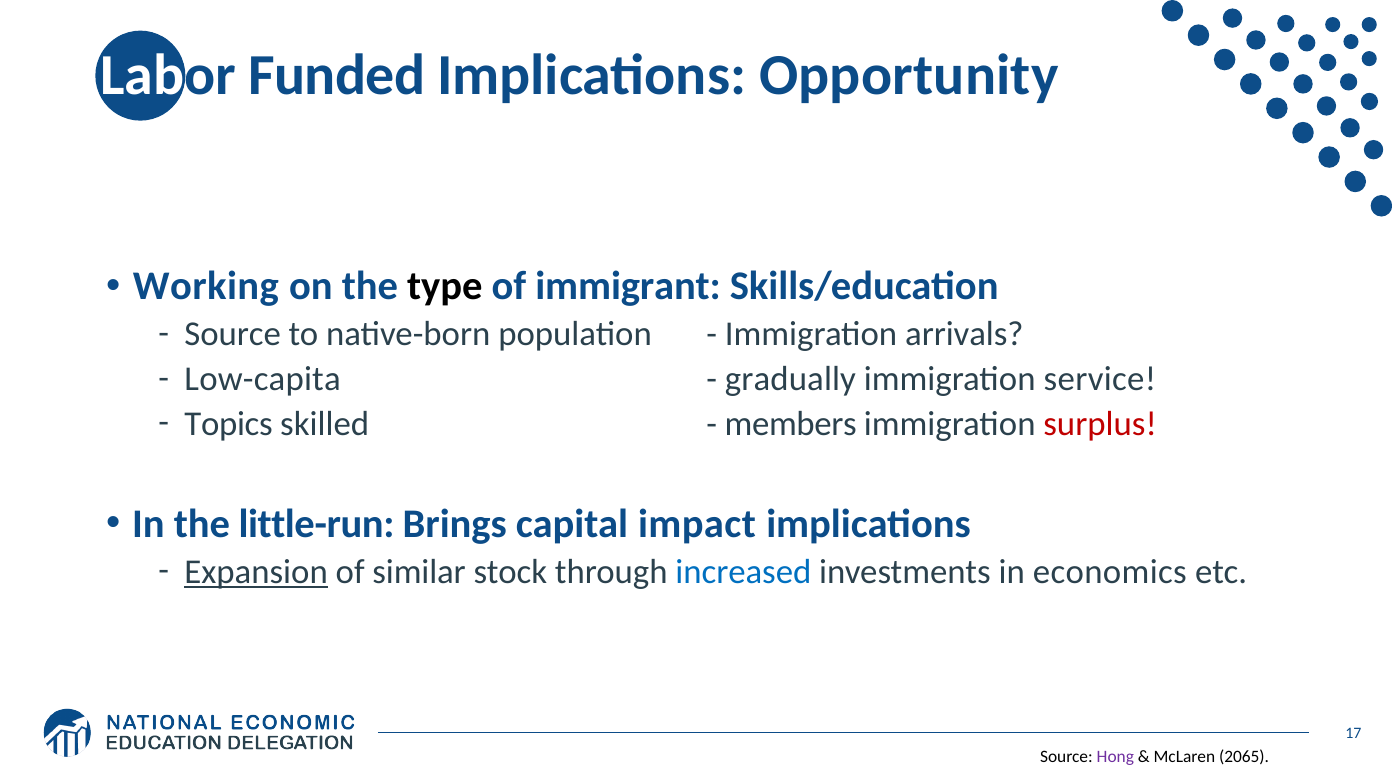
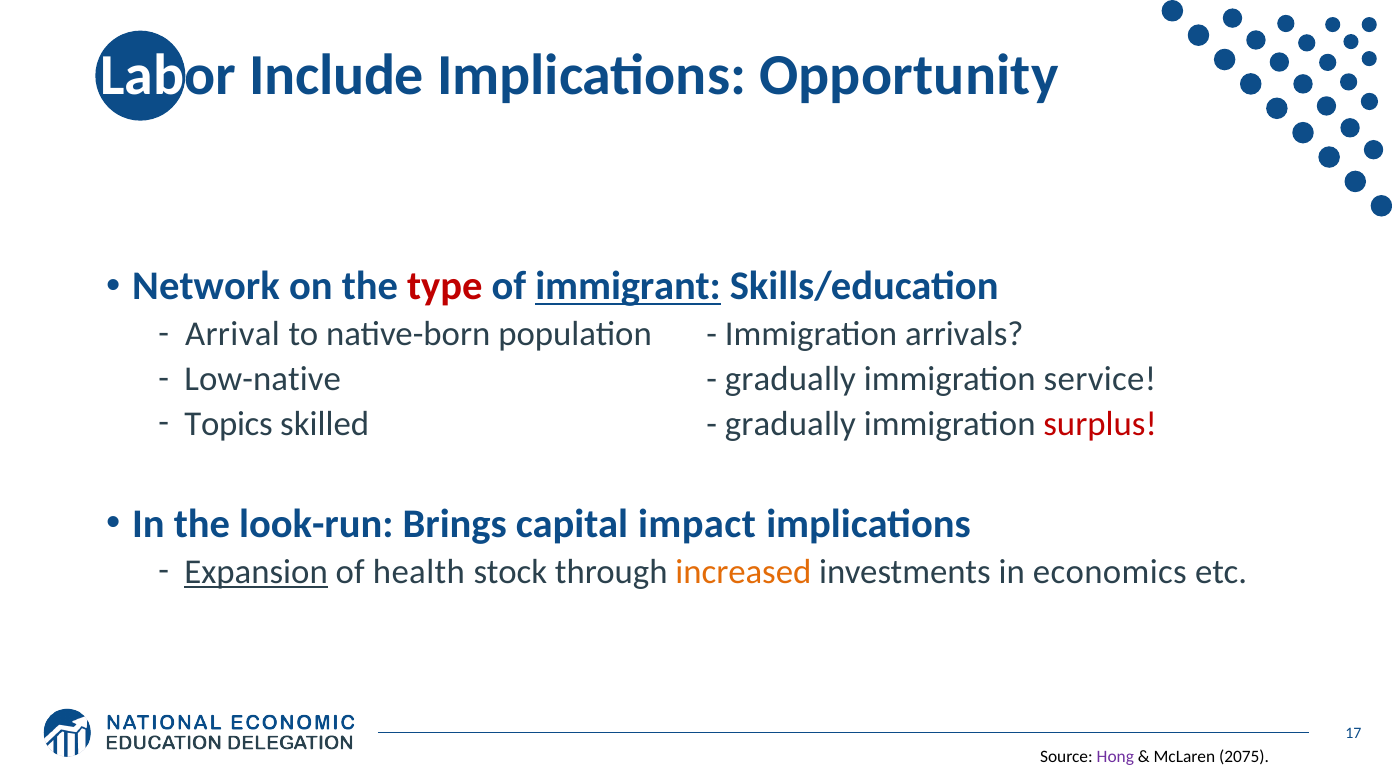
Funded: Funded -> Include
Working: Working -> Network
type colour: black -> red
immigrant underline: none -> present
Source at (233, 334): Source -> Arrival
Low-capita: Low-capita -> Low-native
members at (791, 424): members -> gradually
little-run: little-run -> look-run
similar: similar -> health
increased colour: blue -> orange
2065: 2065 -> 2075
